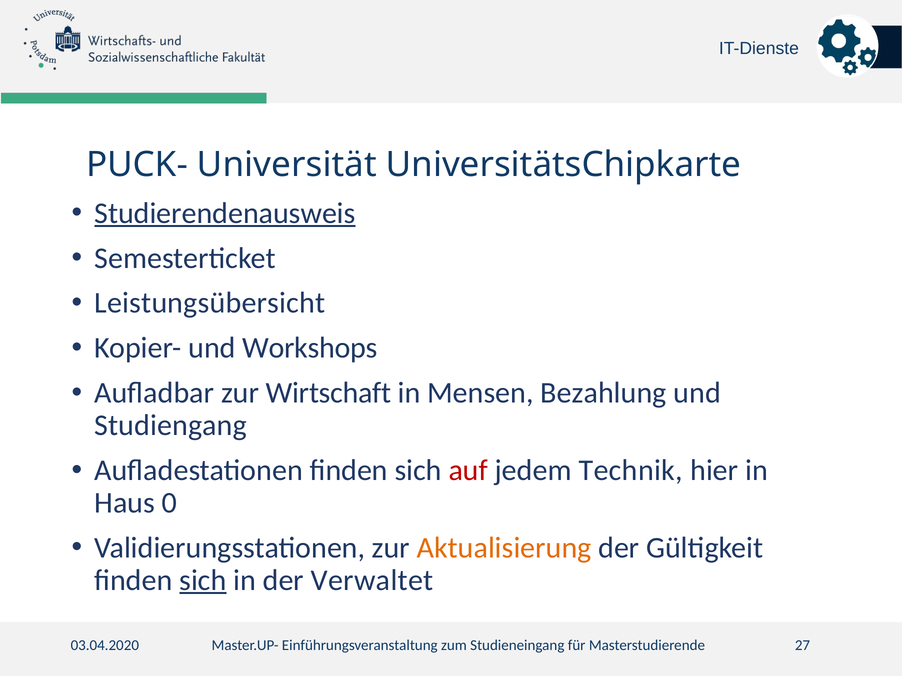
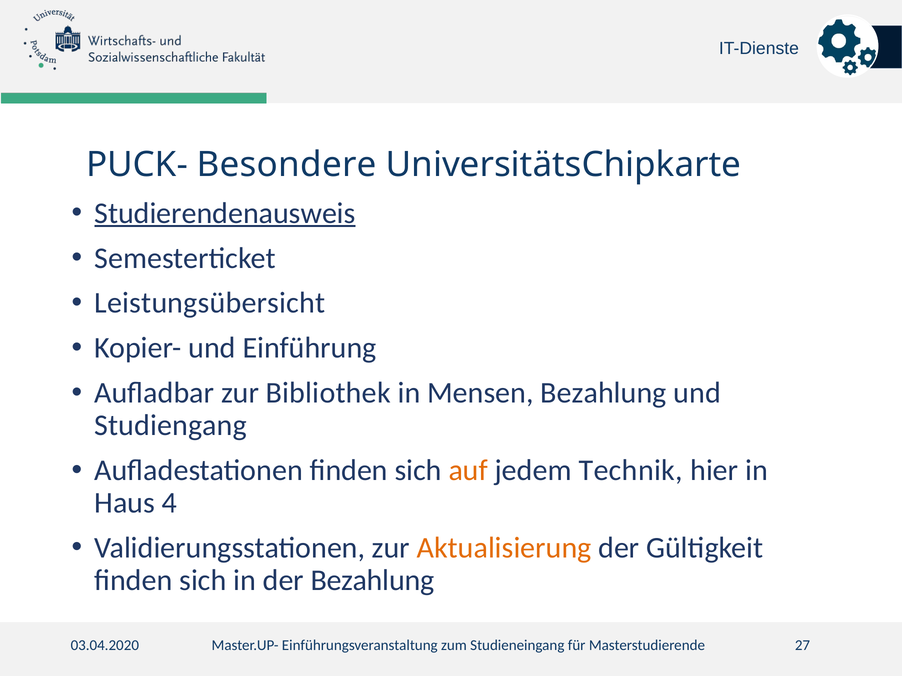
Universität: Universität -> Besondere
Workshops: Workshops -> Einführung
Wirtschaft: Wirtschaft -> Bibliothek
auf colour: red -> orange
0: 0 -> 4
sich at (203, 581) underline: present -> none
der Verwaltet: Verwaltet -> Bezahlung
